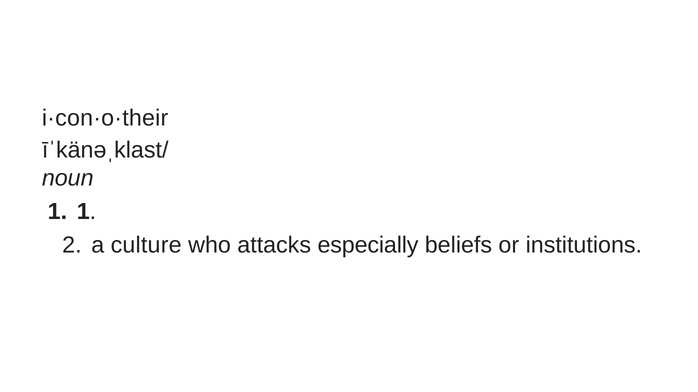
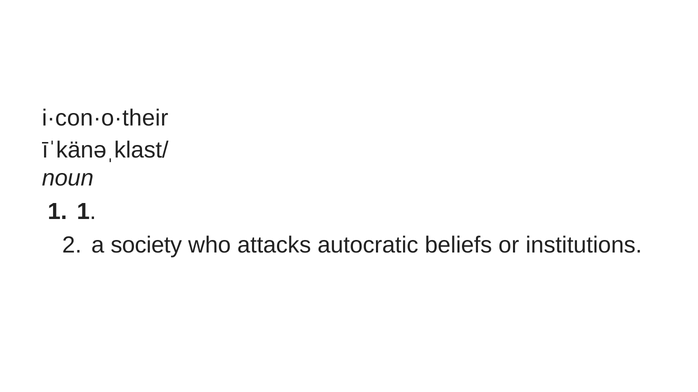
culture: culture -> society
especially: especially -> autocratic
